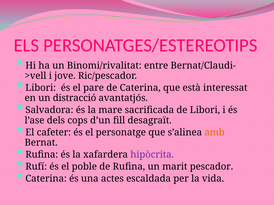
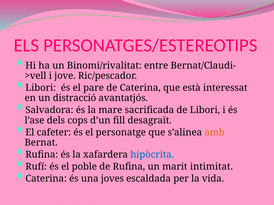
hipòcrita colour: purple -> blue
pescador: pescador -> intimitat
actes: actes -> joves
